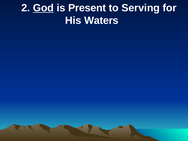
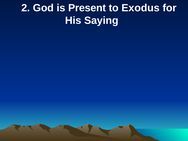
God underline: present -> none
Serving: Serving -> Exodus
Waters: Waters -> Saying
